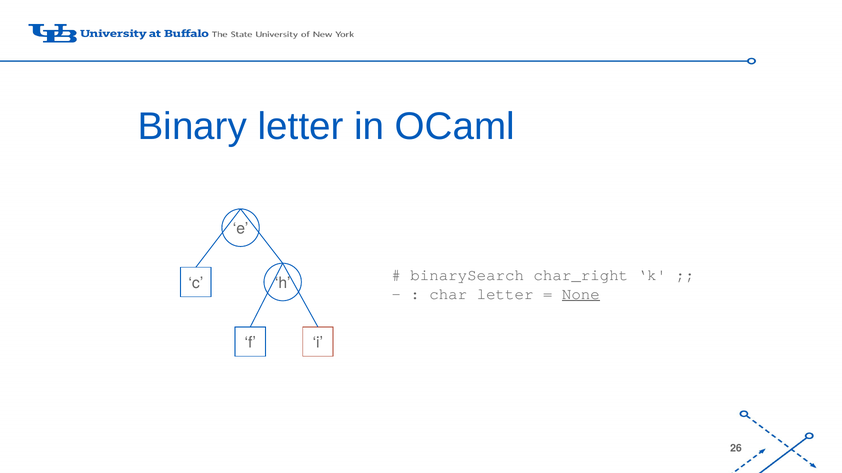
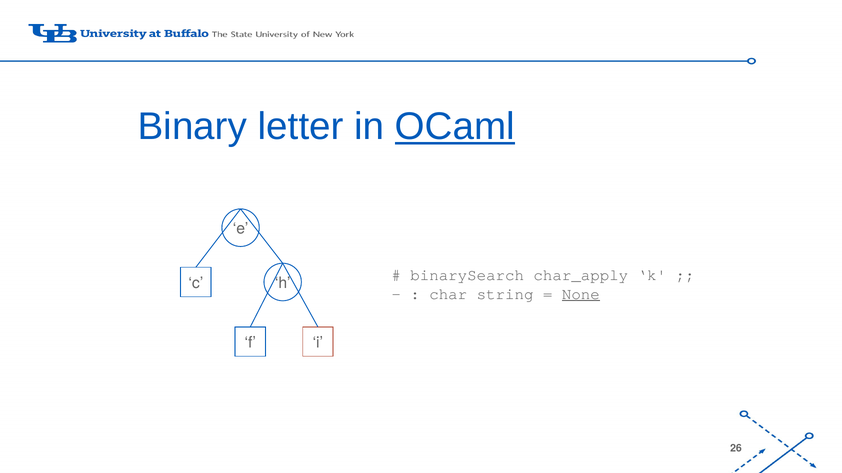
OCaml underline: none -> present
char_right: char_right -> char_apply
char letter: letter -> string
